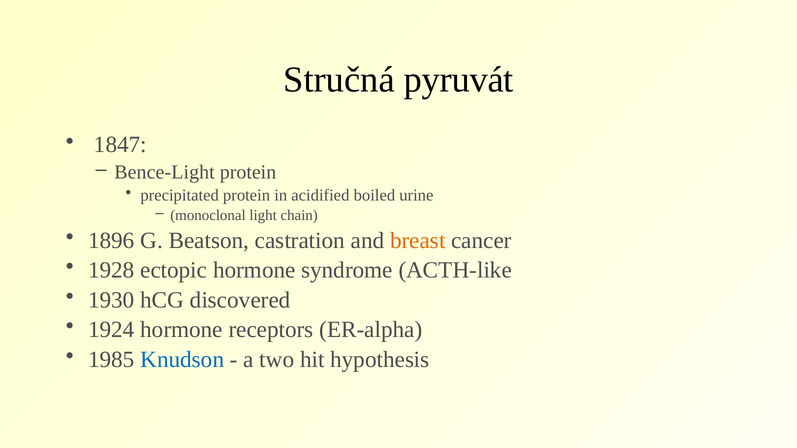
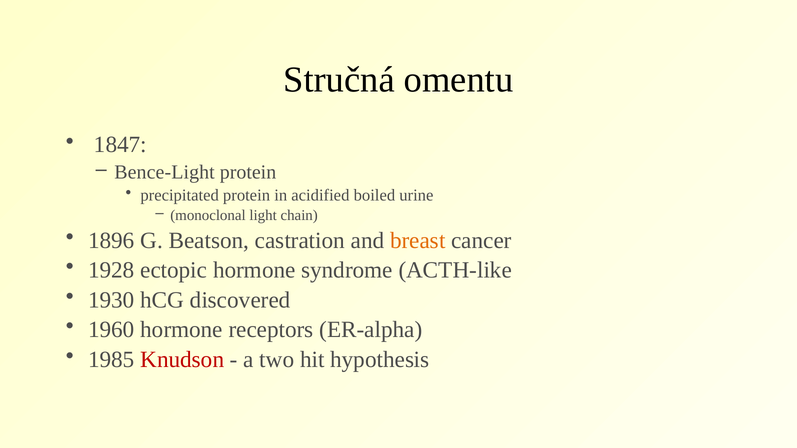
pyruvát: pyruvát -> omentu
1924: 1924 -> 1960
Knudson colour: blue -> red
